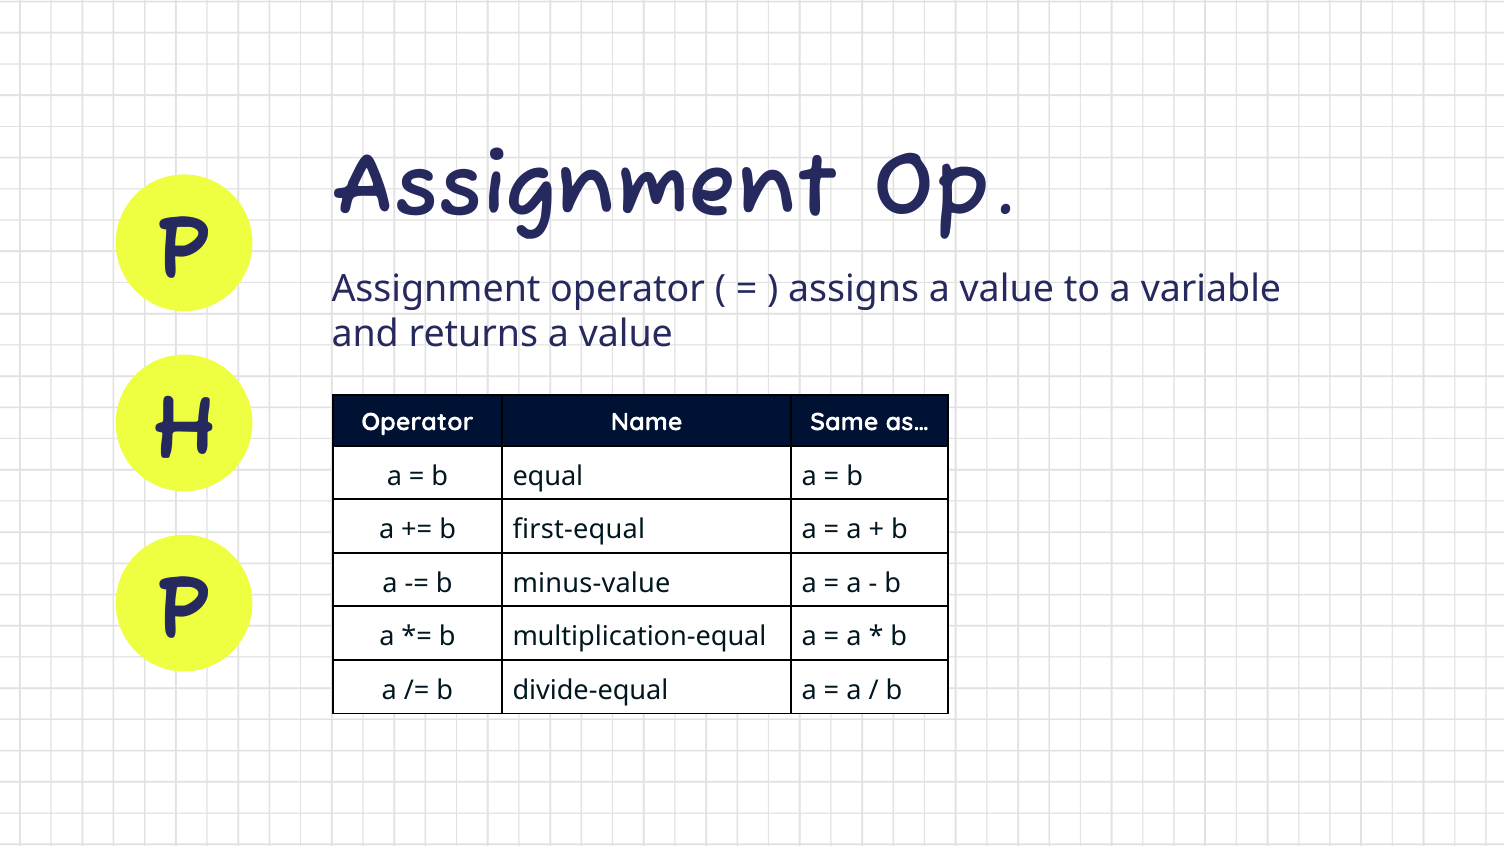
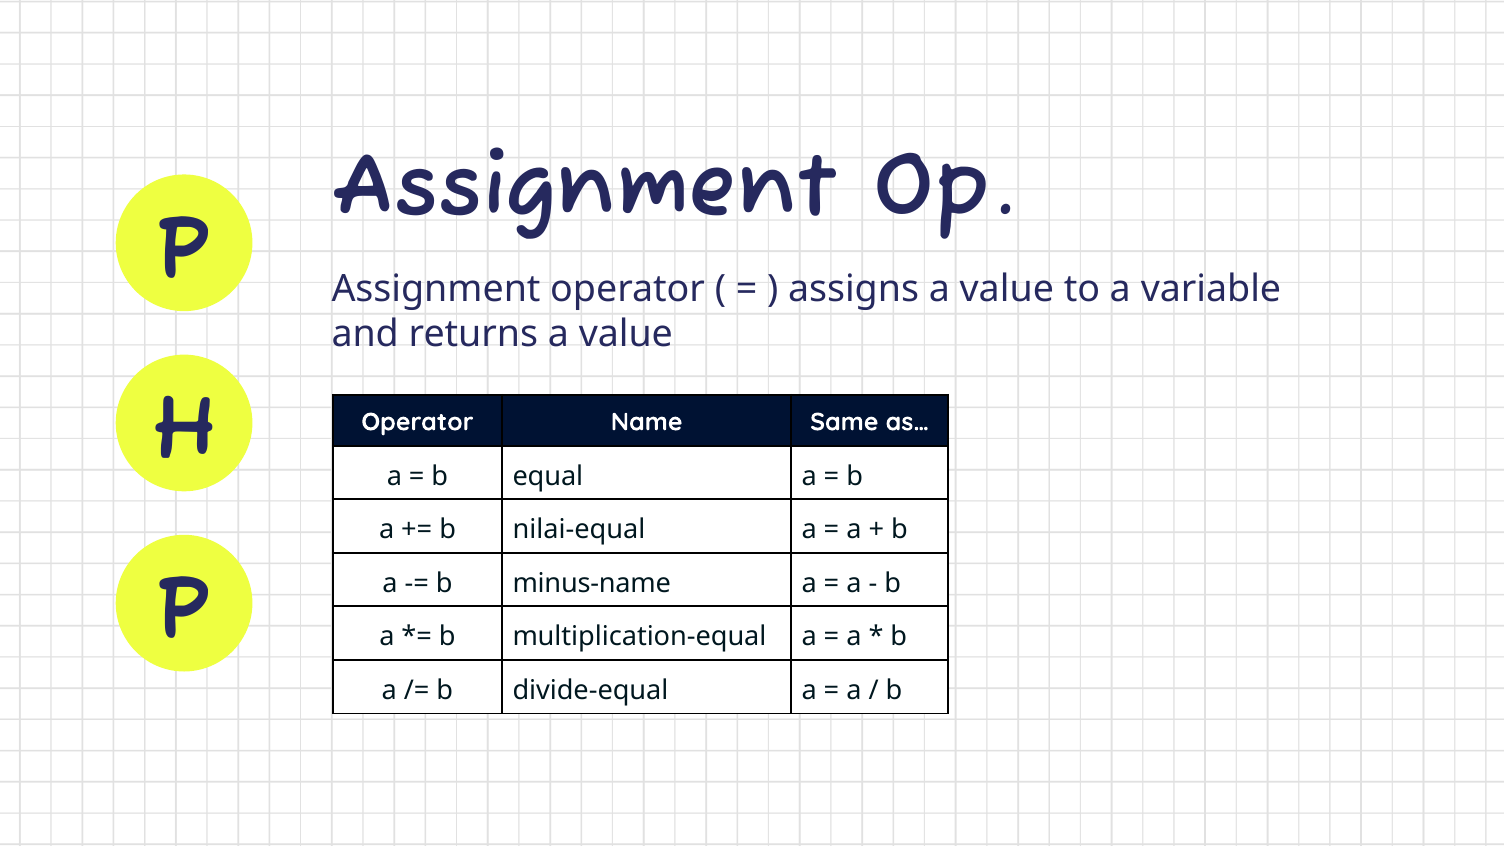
first-equal: first-equal -> nilai-equal
minus-value: minus-value -> minus-name
